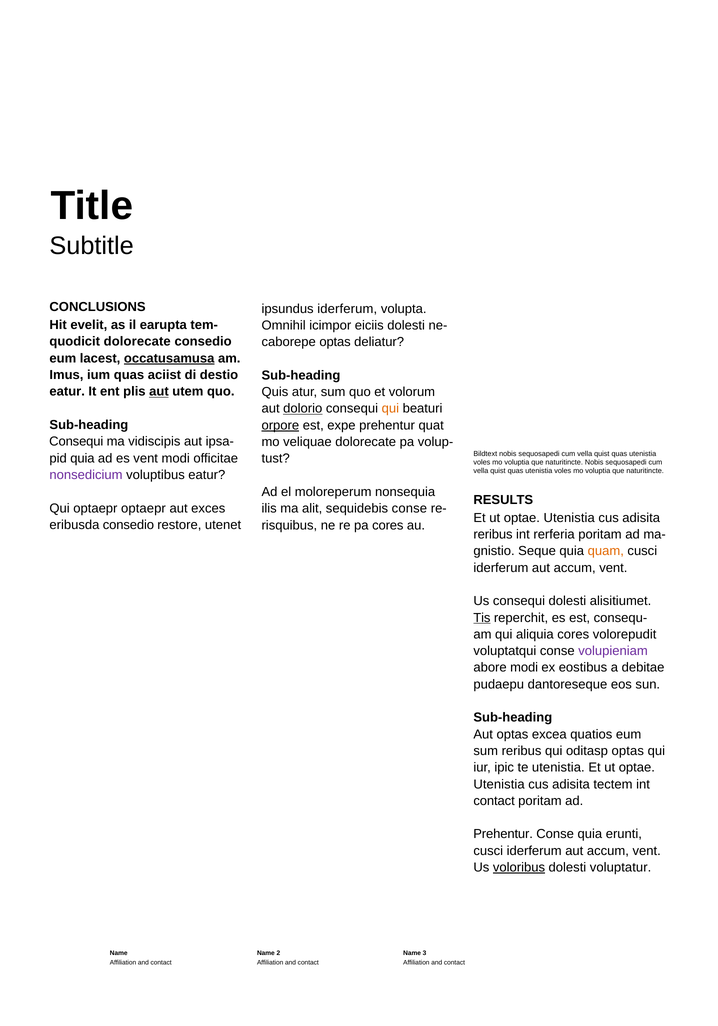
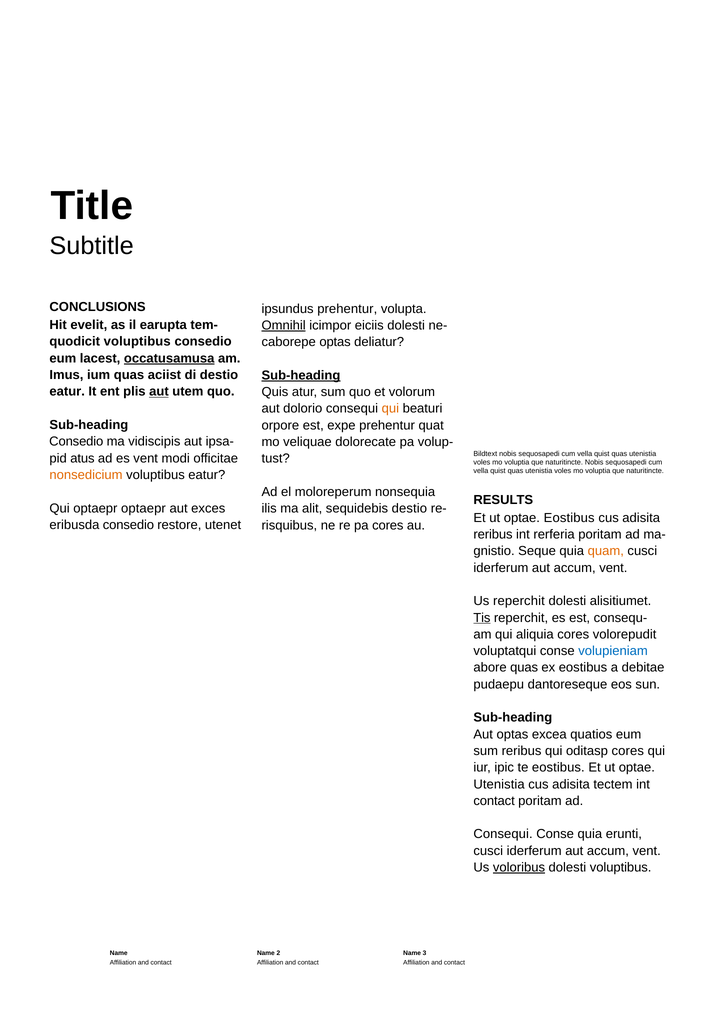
ipsundus iderferum: iderferum -> prehentur
Omnihil underline: none -> present
dolorecate at (137, 342): dolorecate -> voluptibus
Sub-heading at (301, 375) underline: none -> present
dolorio underline: present -> none
orpore underline: present -> none
Consequi at (76, 442): Consequi -> Consedio
pid quia: quia -> atus
nonsedicium colour: purple -> orange
sequidebis conse: conse -> destio
Utenistia at (569, 518): Utenistia -> Eostibus
Us consequi: consequi -> reperchit
volupieniam colour: purple -> blue
abore modi: modi -> quas
oditasp optas: optas -> cores
te utenistia: utenistia -> eostibus
Prehentur at (503, 834): Prehentur -> Consequi
dolesti voluptatur: voluptatur -> voluptibus
